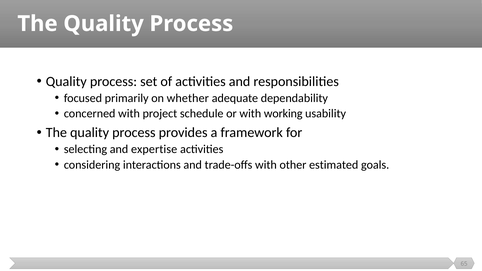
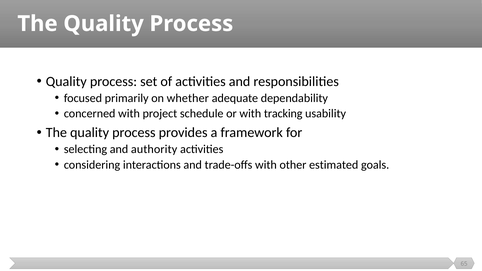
working: working -> tracking
expertise: expertise -> authority
